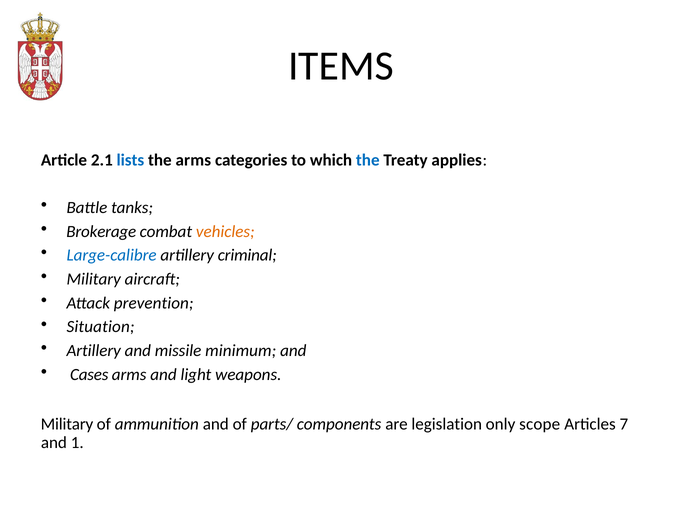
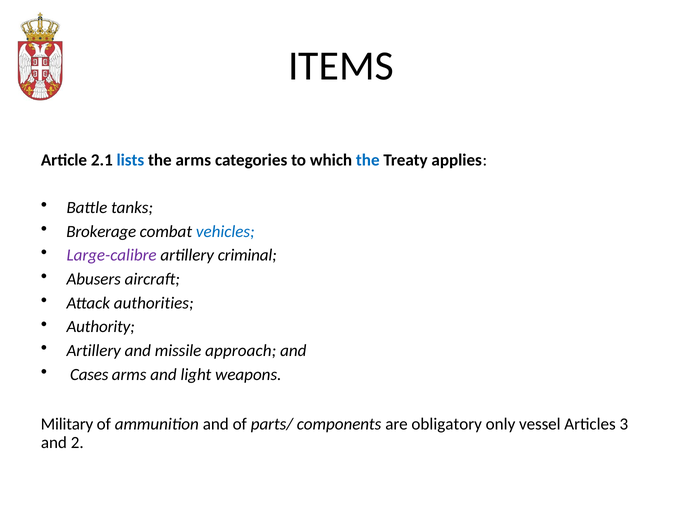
vehicles colour: orange -> blue
Large-calibre colour: blue -> purple
Military at (94, 279): Military -> Abusers
prevention: prevention -> authorities
Situation: Situation -> Authority
minimum: minimum -> approach
legislation: legislation -> obligatory
scope: scope -> vessel
7: 7 -> 3
1: 1 -> 2
